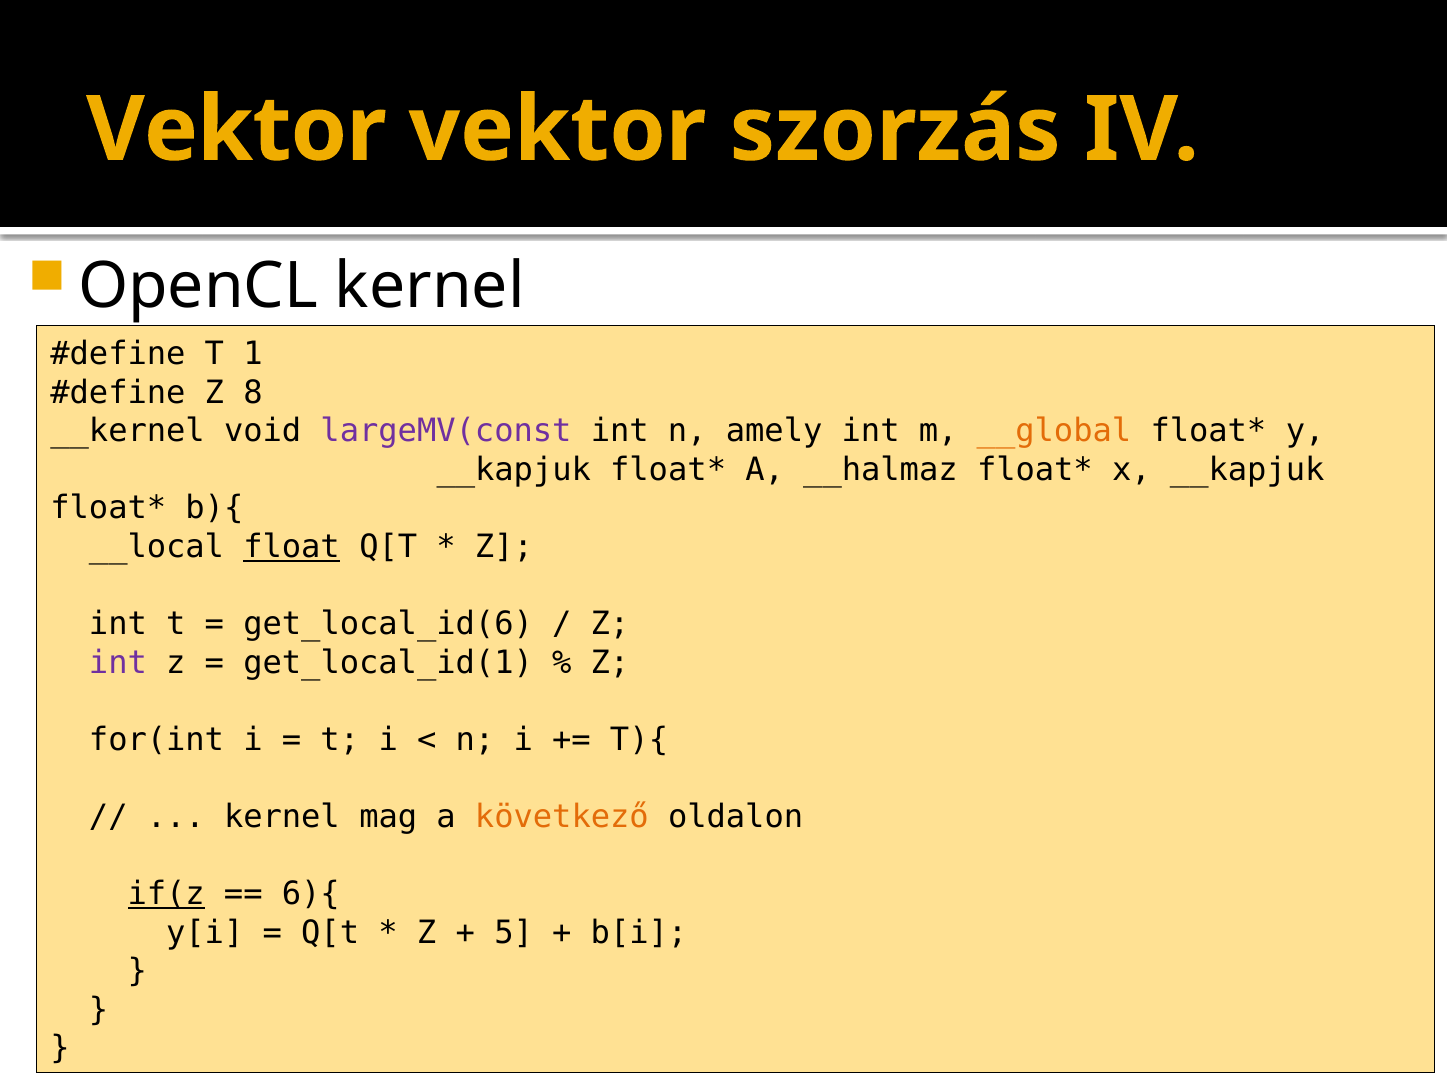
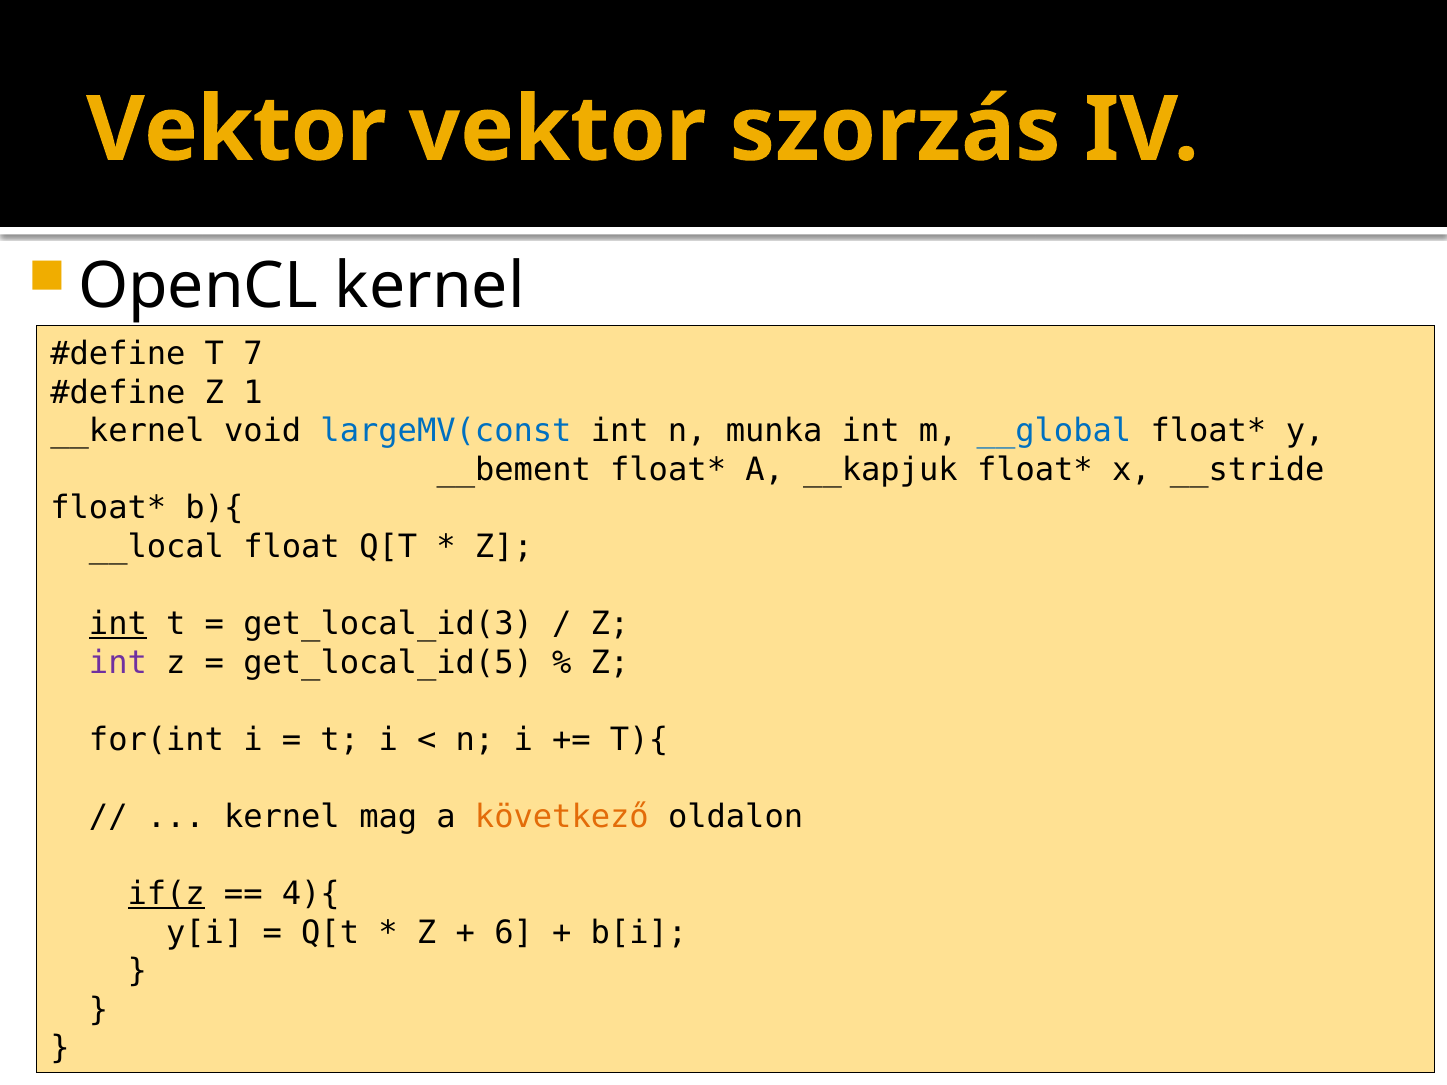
1: 1 -> 7
8: 8 -> 1
largeMV(const colour: purple -> blue
amely: amely -> munka
__global colour: orange -> blue
__kapjuk at (514, 470): __kapjuk -> __bement
__halmaz: __halmaz -> __kapjuk
x __kapjuk: __kapjuk -> __stride
float underline: present -> none
int at (118, 624) underline: none -> present
get_local_id(6: get_local_id(6 -> get_local_id(3
get_local_id(1: get_local_id(1 -> get_local_id(5
6){: 6){ -> 4){
5: 5 -> 6
